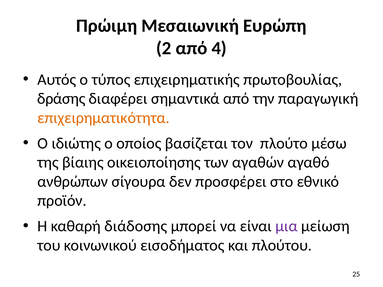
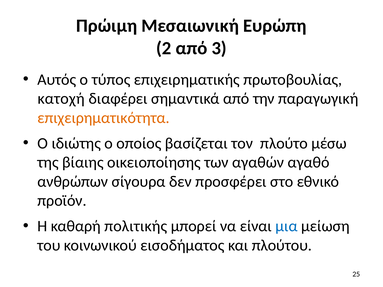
4: 4 -> 3
δράσης: δράσης -> κατοχή
διάδοσης: διάδοσης -> πολιτικής
μια colour: purple -> blue
